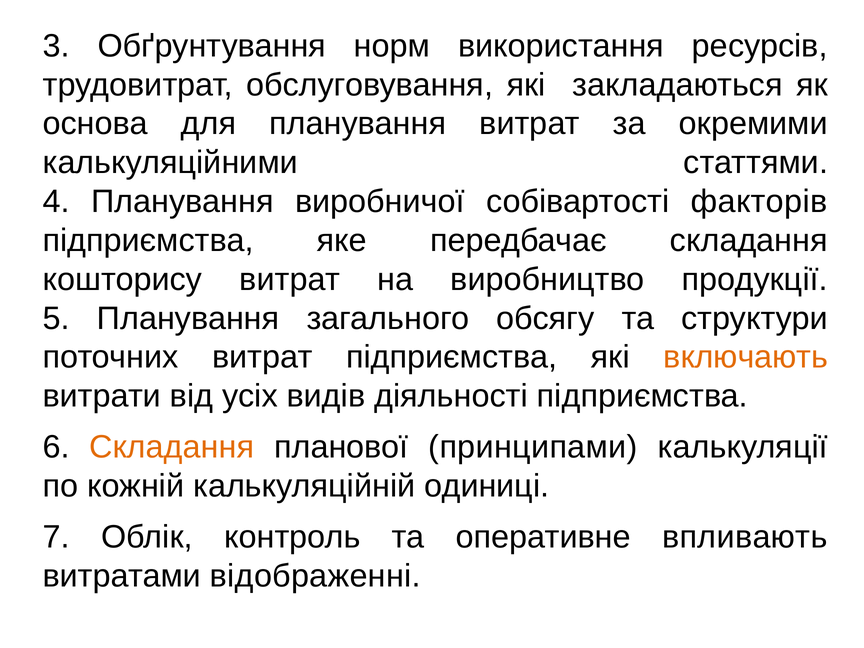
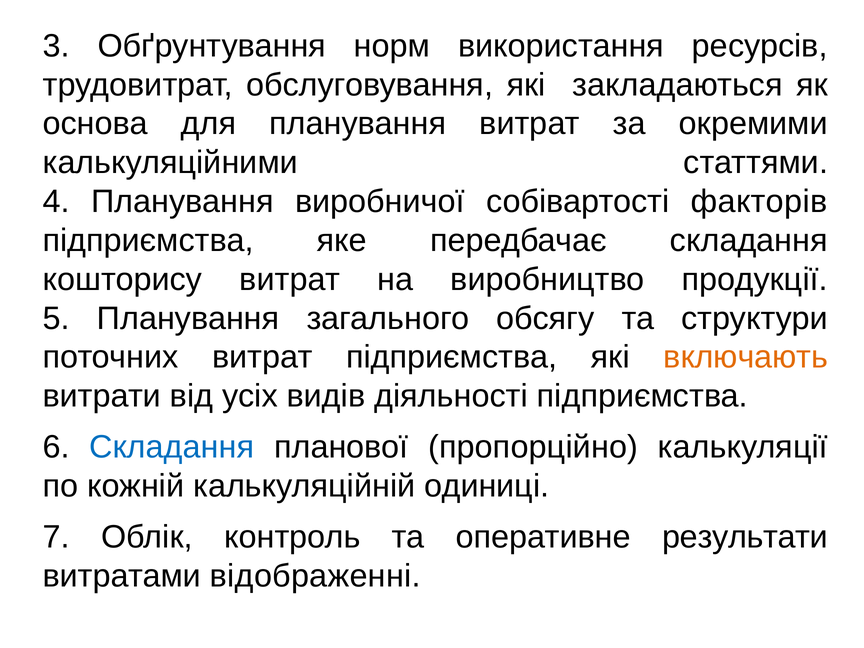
Складання at (172, 447) colour: orange -> blue
принципами: принципами -> пропорційно
впливають: впливають -> результати
